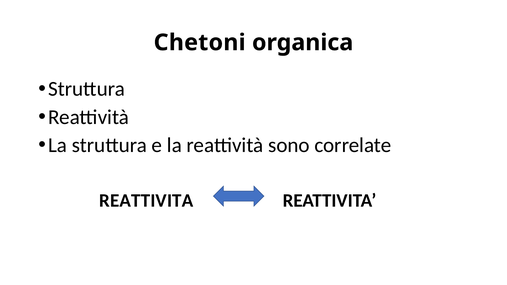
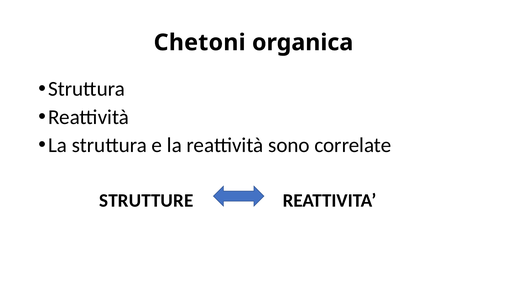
REATTIVITA at (146, 201): REATTIVITA -> STRUTTURE
